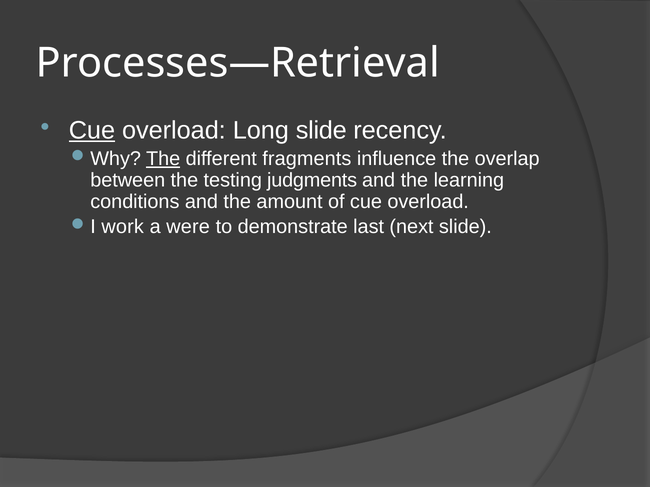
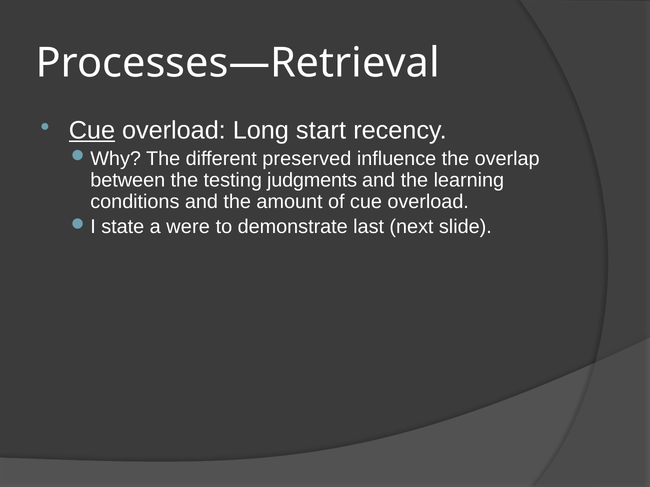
Long slide: slide -> start
The at (163, 159) underline: present -> none
fragments: fragments -> preserved
work: work -> state
